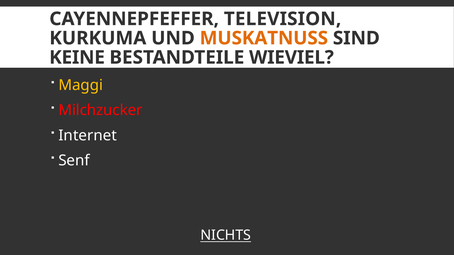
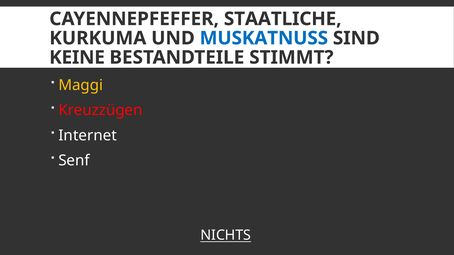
TELEVISION: TELEVISION -> STAATLICHE
MUSKATNUSS colour: orange -> blue
WIEVIEL: WIEVIEL -> STIMMT
Milchzucker: Milchzucker -> Kreuzzügen
